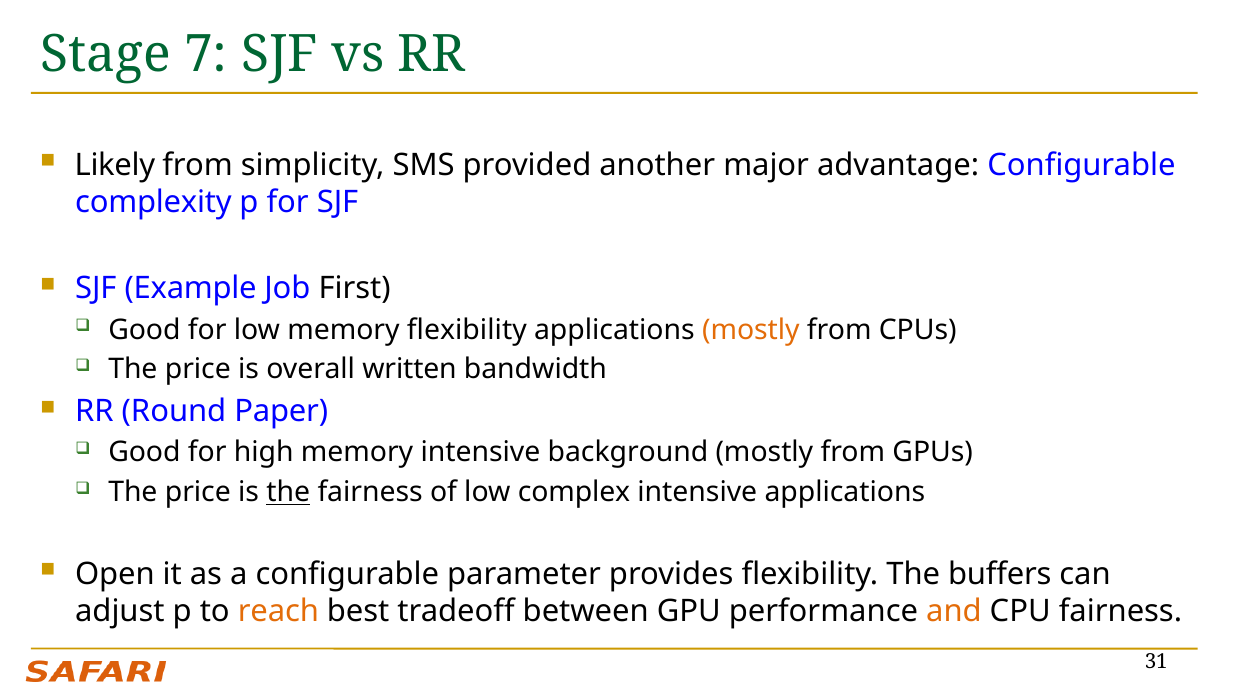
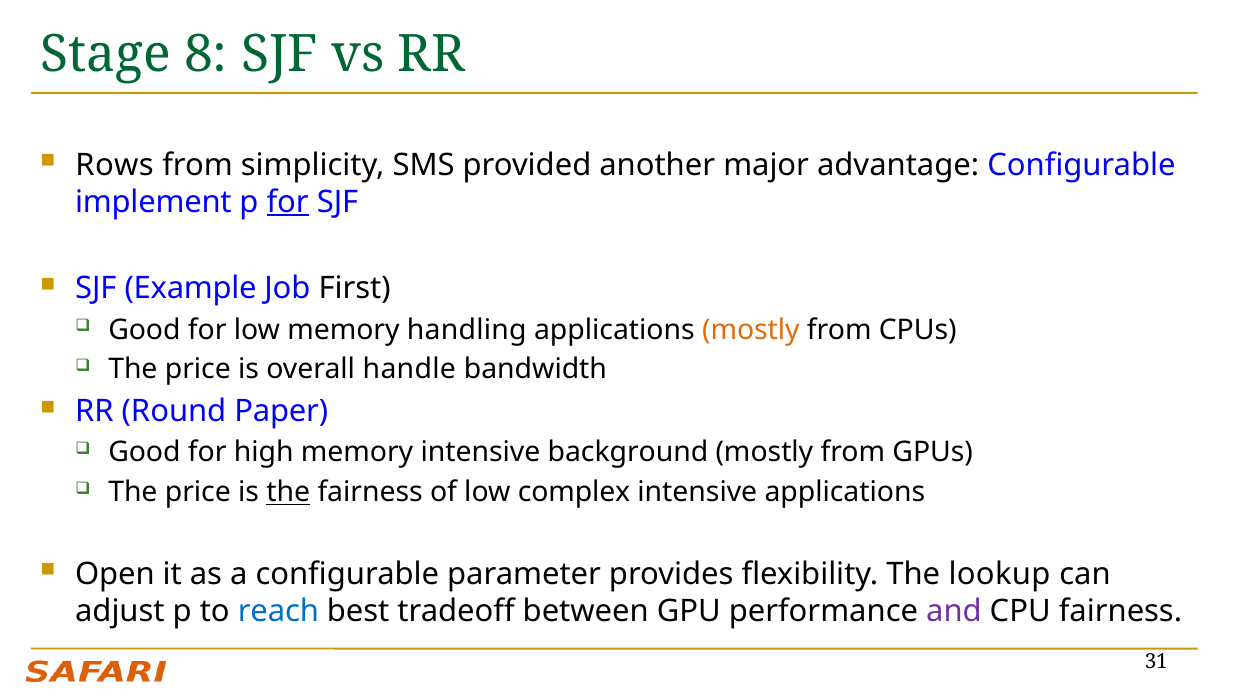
7: 7 -> 8
Likely: Likely -> Rows
complexity: complexity -> implement
for at (288, 202) underline: none -> present
memory flexibility: flexibility -> handling
written: written -> handle
buffers: buffers -> lookup
reach colour: orange -> blue
and colour: orange -> purple
